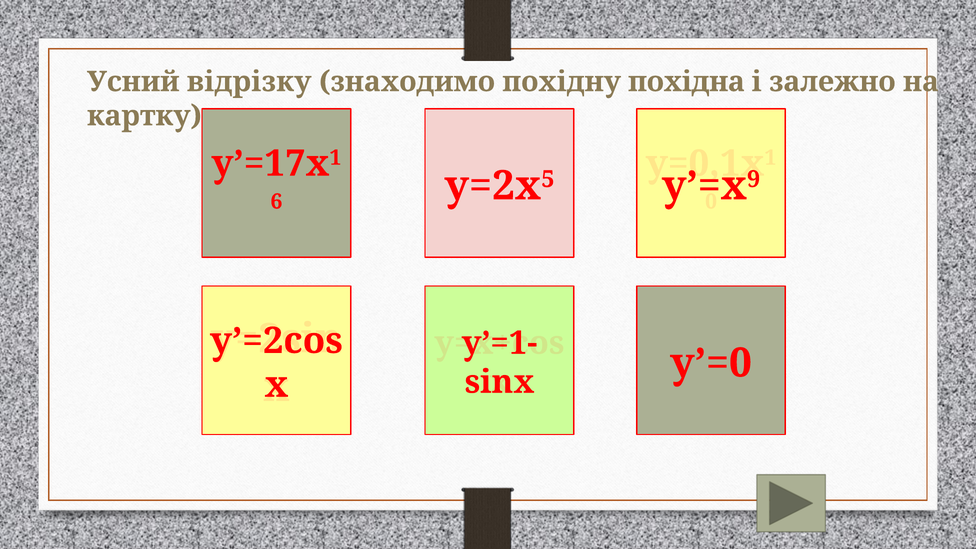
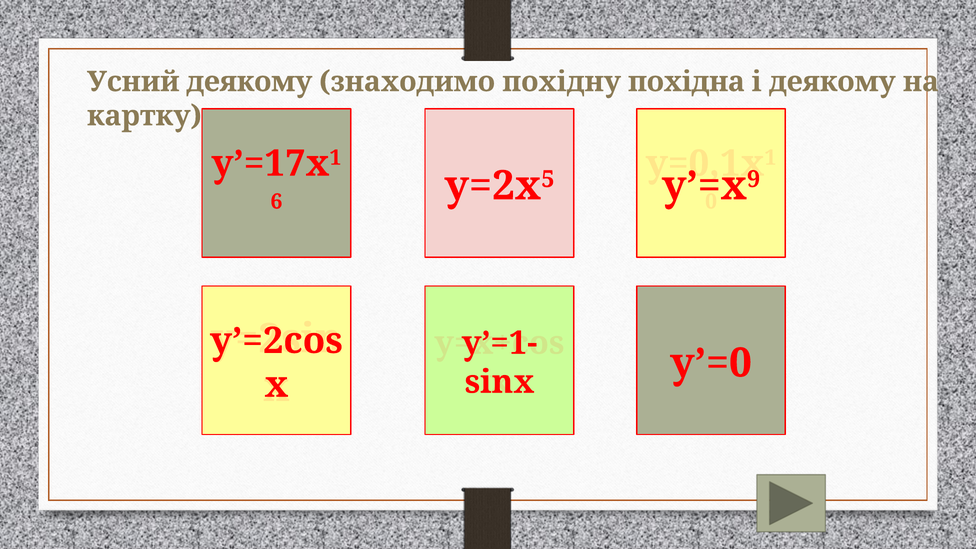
Усний відрізку: відрізку -> деякому
і залежно: залежно -> деякому
